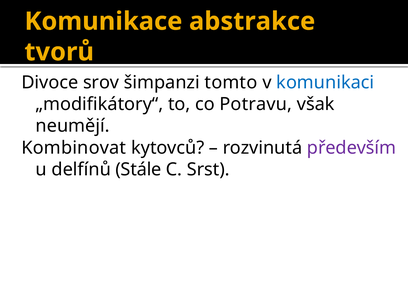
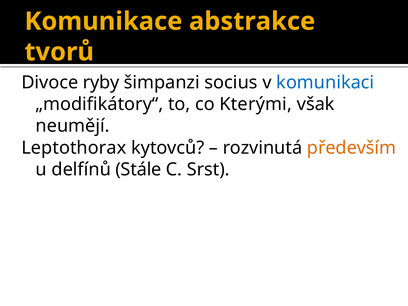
srov: srov -> ryby
tomto: tomto -> socius
Potravu: Potravu -> Kterými
Kombinovat: Kombinovat -> Leptothorax
především colour: purple -> orange
